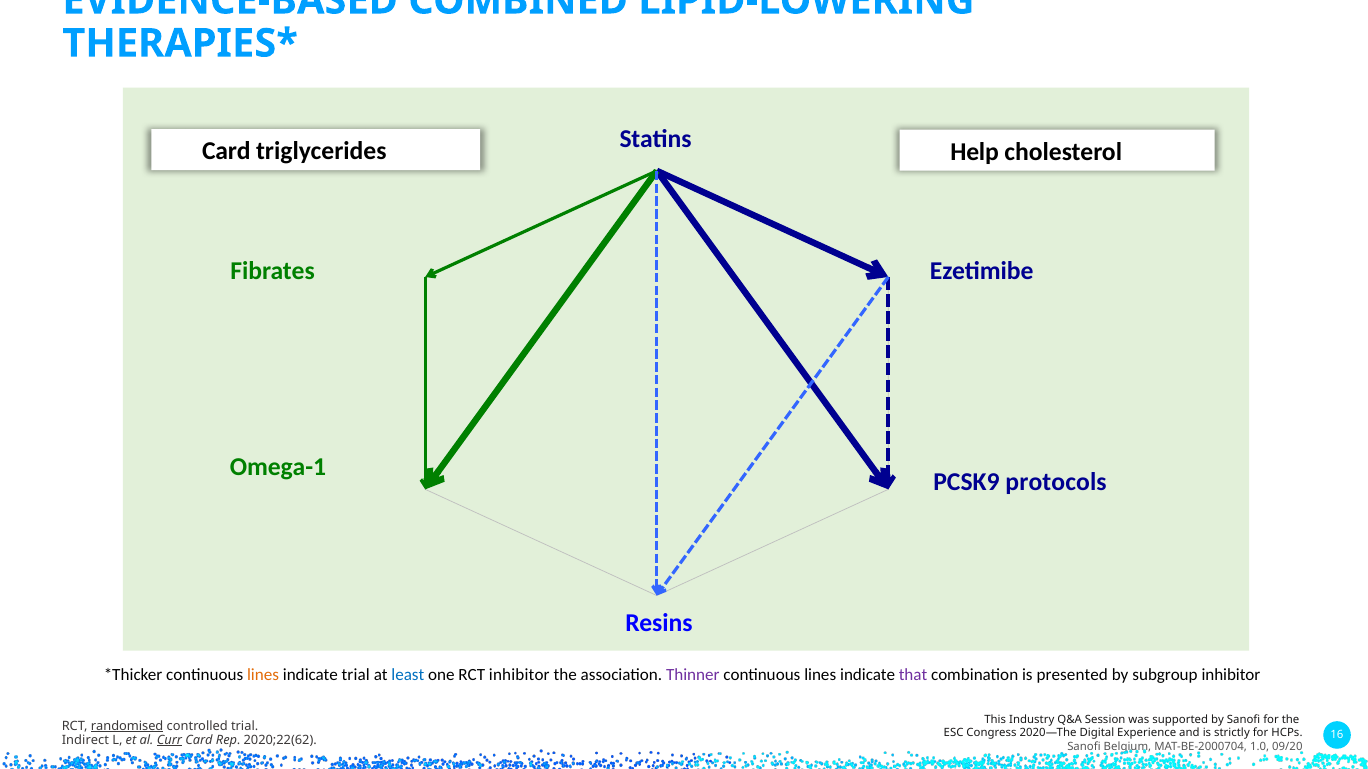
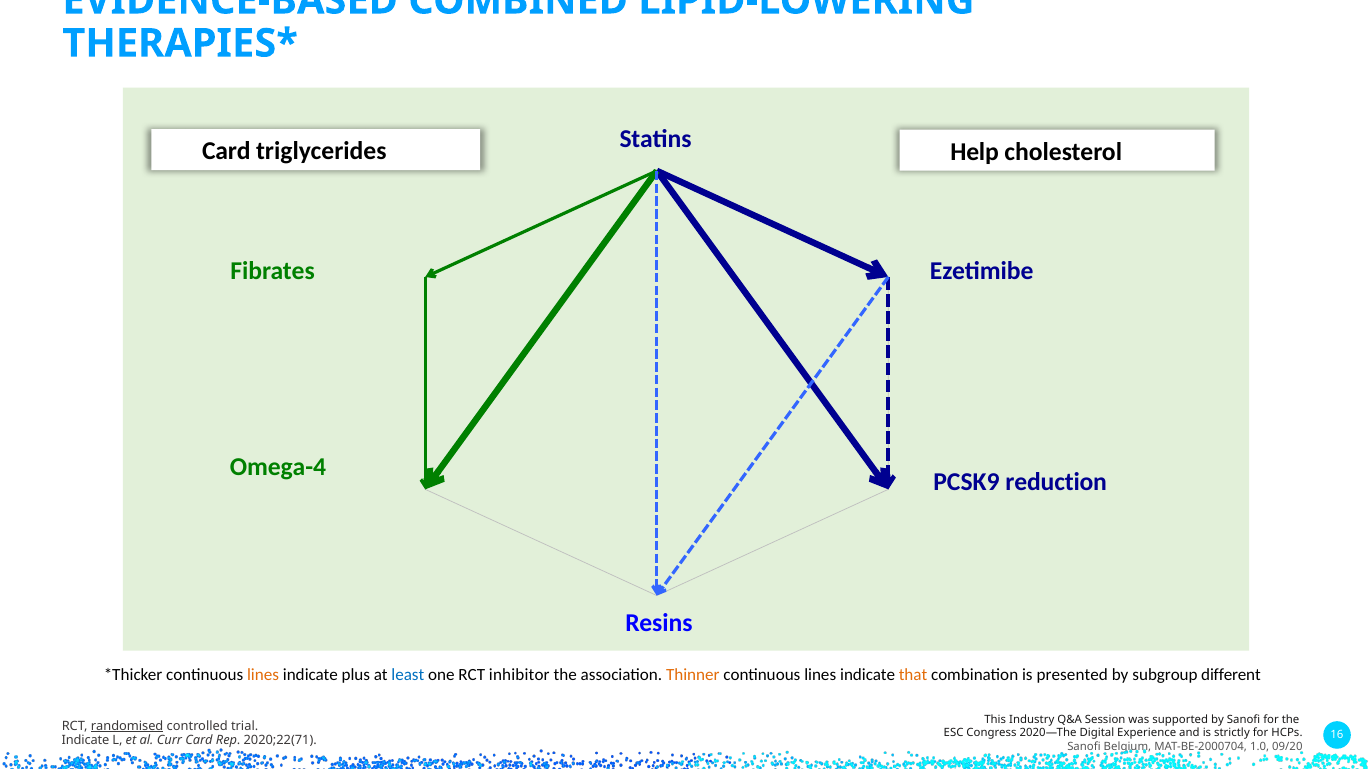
Omega-1: Omega-1 -> Omega-4
protocols: protocols -> reduction
indicate trial: trial -> plus
Thinner colour: purple -> orange
that colour: purple -> orange
subgroup inhibitor: inhibitor -> different
Indirect at (85, 740): Indirect -> Indicate
Curr underline: present -> none
2020;22(62: 2020;22(62 -> 2020;22(71
